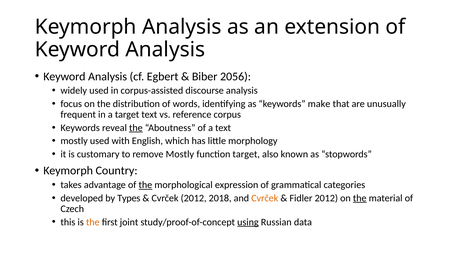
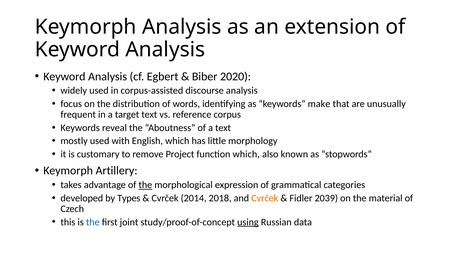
2056: 2056 -> 2020
the at (136, 128) underline: present -> none
remove Mostly: Mostly -> Project
function target: target -> which
Country: Country -> Artillery
Cvrček 2012: 2012 -> 2014
Fidler 2012: 2012 -> 2039
the at (360, 198) underline: present -> none
the at (93, 222) colour: orange -> blue
